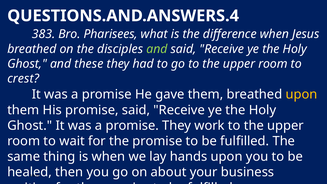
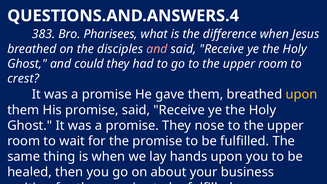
and at (157, 49) colour: light green -> pink
these: these -> could
work: work -> nose
